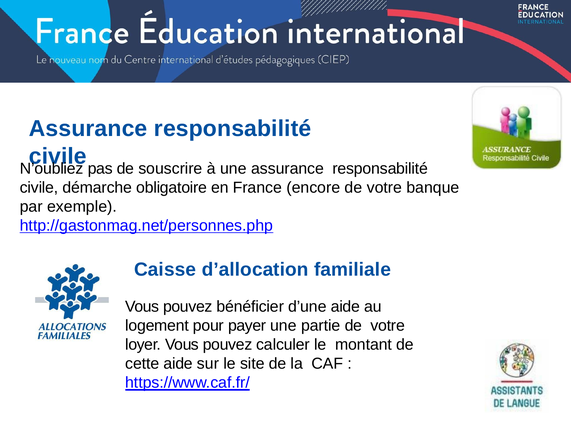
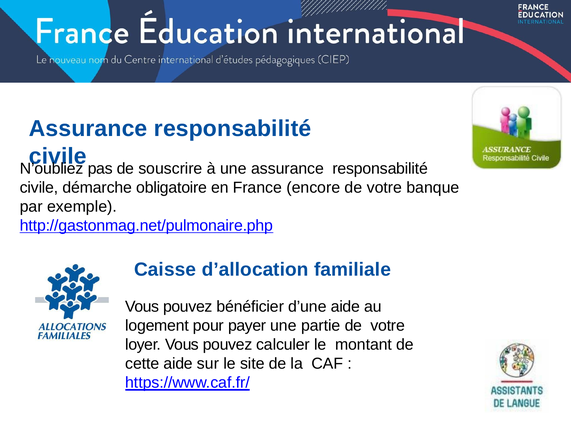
http://gastonmag.net/personnes.php: http://gastonmag.net/personnes.php -> http://gastonmag.net/pulmonaire.php
